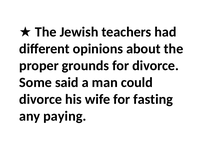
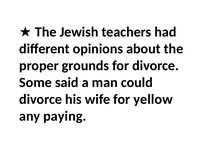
fasting: fasting -> yellow
